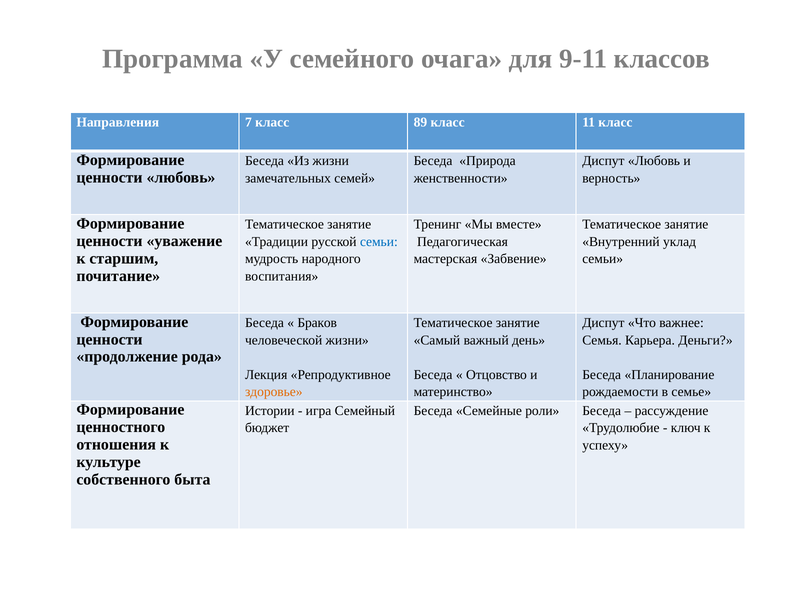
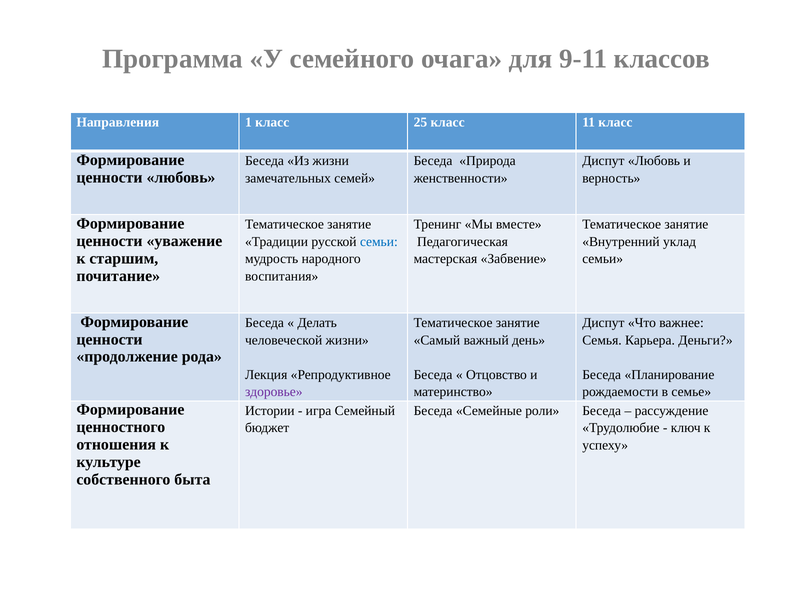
7: 7 -> 1
89: 89 -> 25
Браков: Браков -> Делать
здоровье colour: orange -> purple
